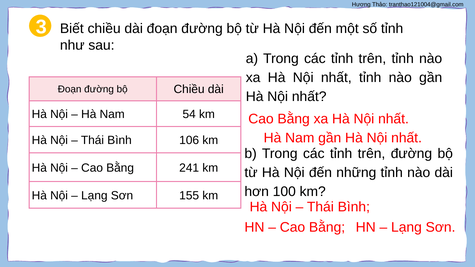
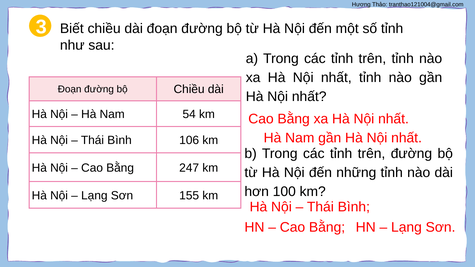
241: 241 -> 247
